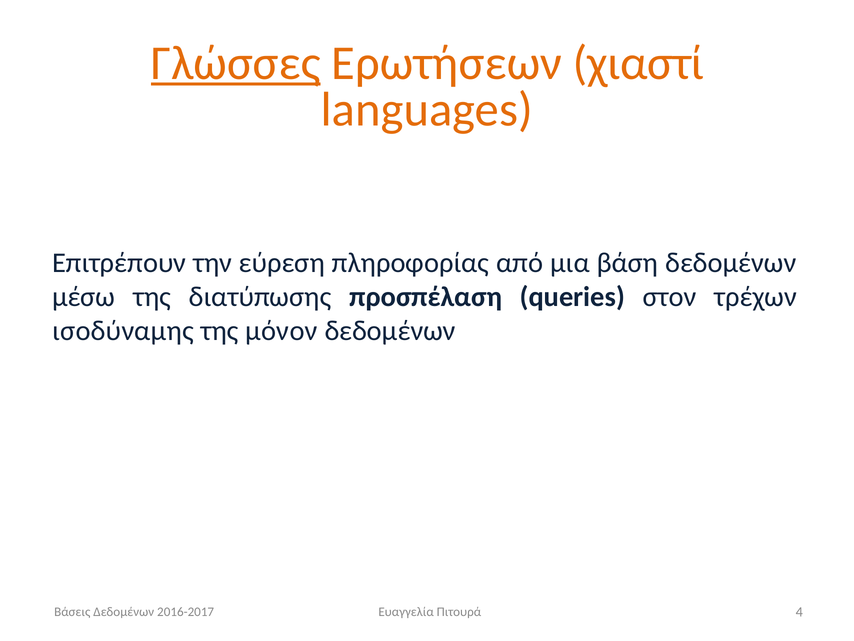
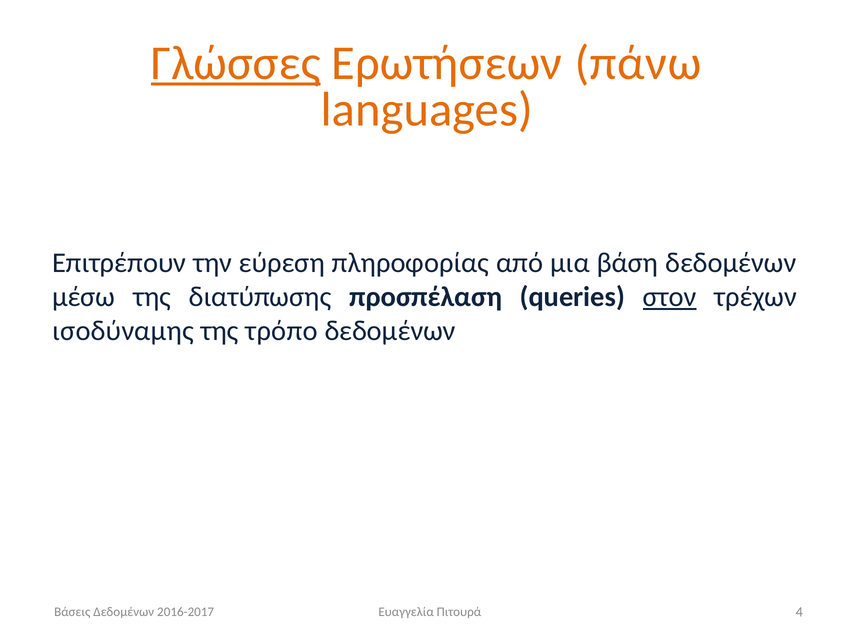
χιαστί: χιαστί -> πάνω
στον underline: none -> present
μόνον: μόνον -> τρόπο
